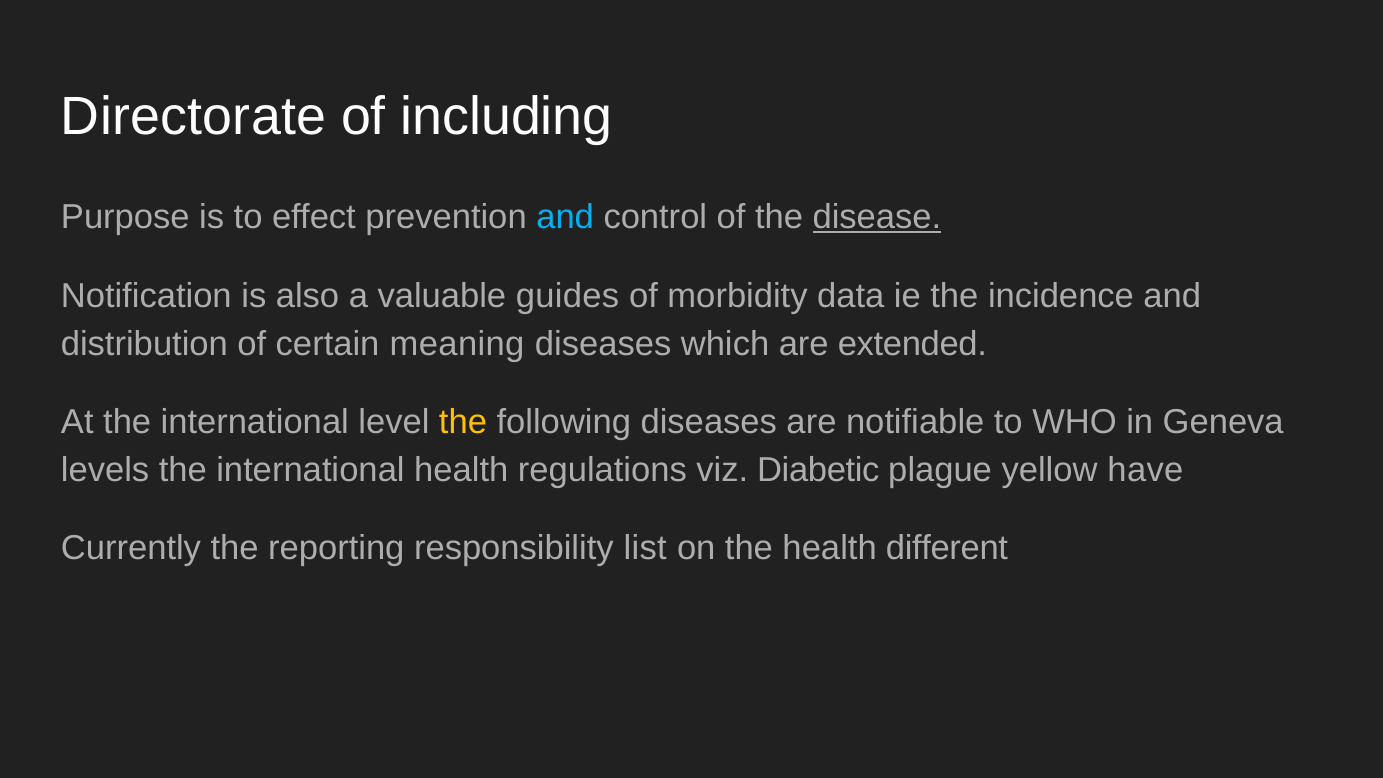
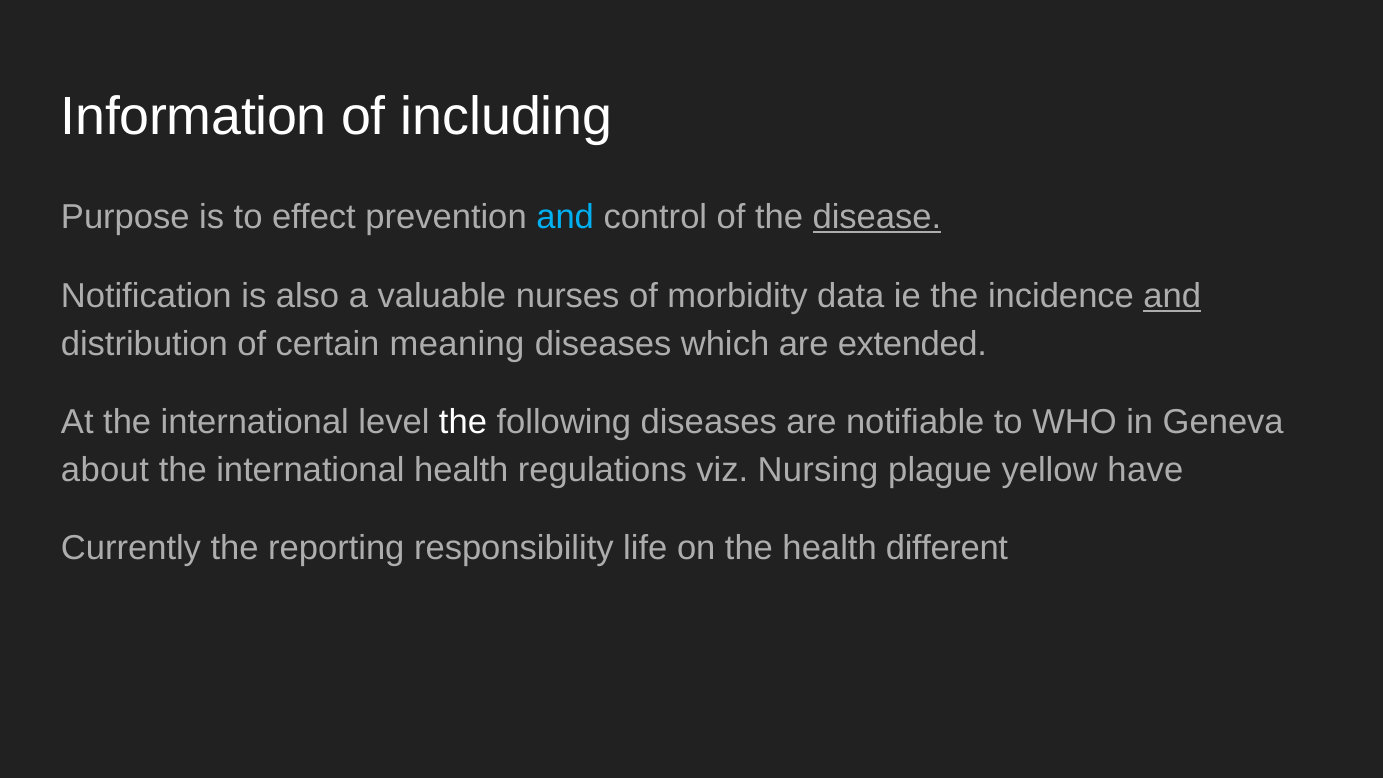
Directorate: Directorate -> Information
guides: guides -> nurses
and at (1172, 296) underline: none -> present
the at (463, 422) colour: yellow -> white
levels: levels -> about
Diabetic: Diabetic -> Nursing
list: list -> life
